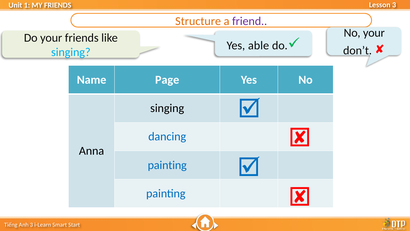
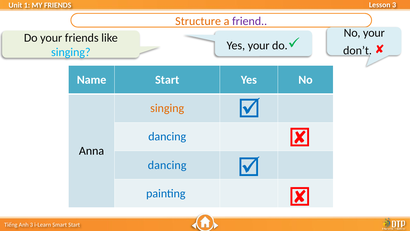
Yes able: able -> your
Name Page: Page -> Start
singing at (167, 108) colour: black -> orange
painting at (167, 165): painting -> dancing
